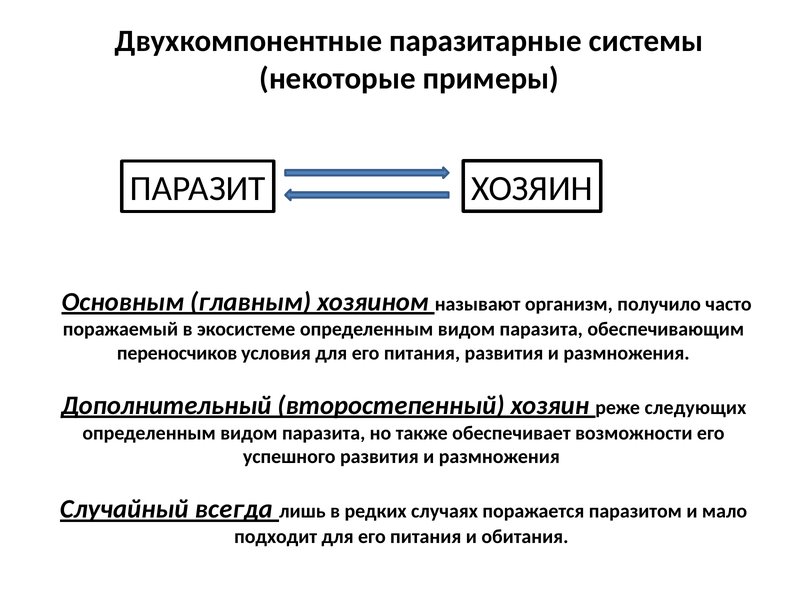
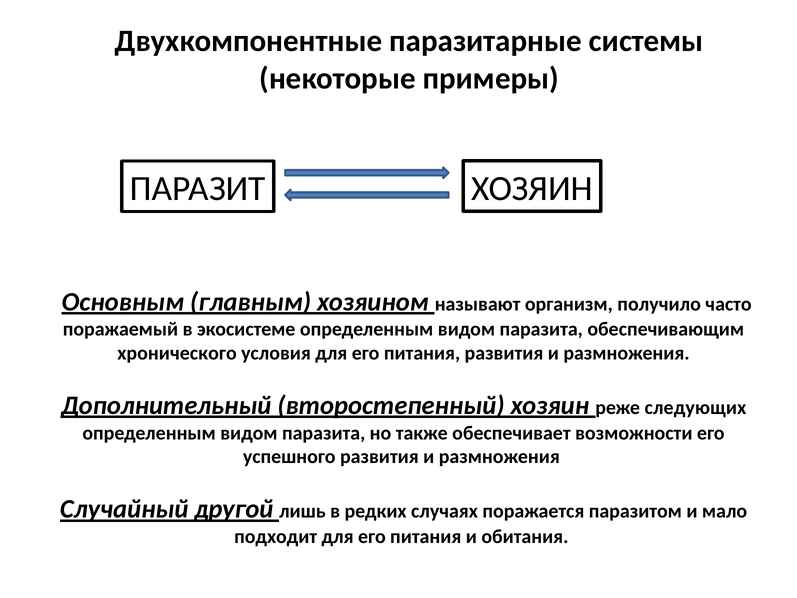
переносчиков: переносчиков -> хронического
всегда: всегда -> другой
